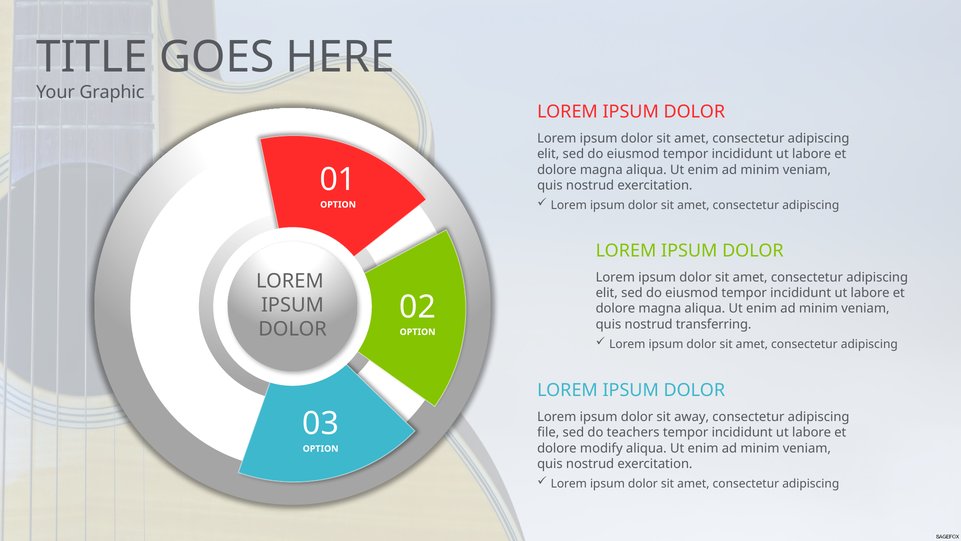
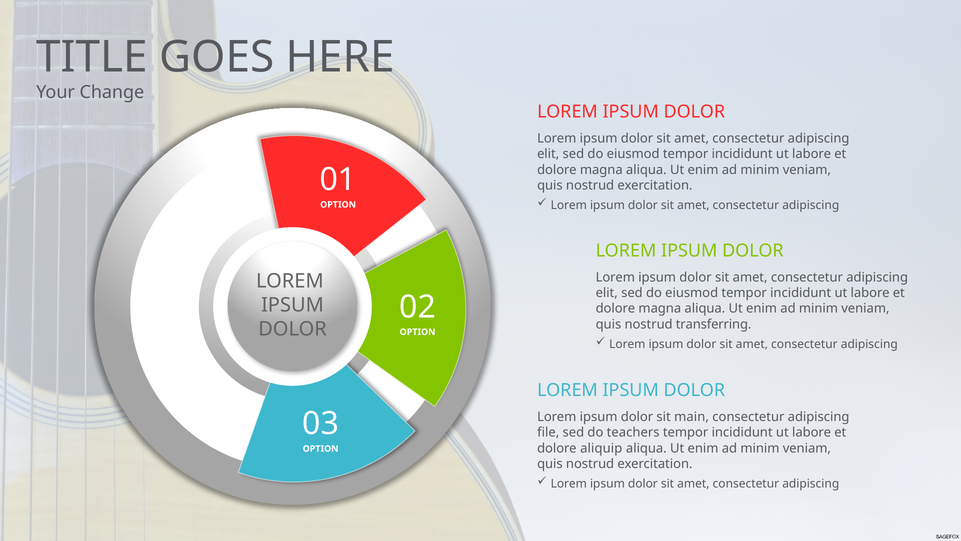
Graphic: Graphic -> Change
away: away -> main
modify: modify -> aliquip
